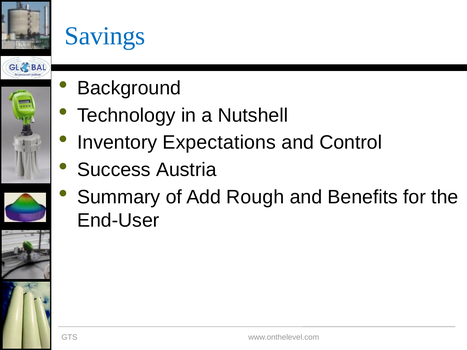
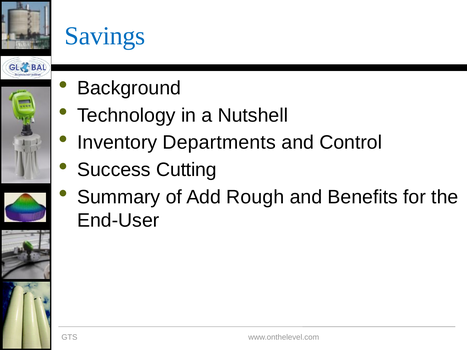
Expectations: Expectations -> Departments
Austria: Austria -> Cutting
